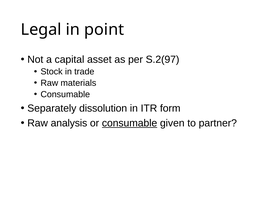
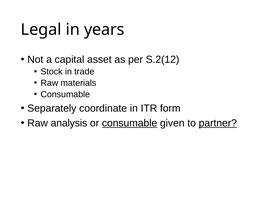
point: point -> years
S.2(97: S.2(97 -> S.2(12
dissolution: dissolution -> coordinate
partner underline: none -> present
